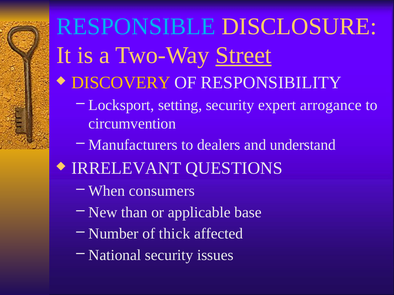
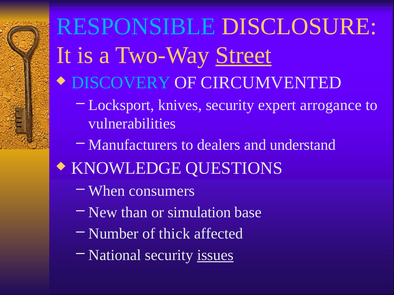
DISCOVERY colour: yellow -> light blue
RESPONSIBILITY: RESPONSIBILITY -> CIRCUMVENTED
setting: setting -> knives
circumvention: circumvention -> vulnerabilities
IRRELEVANT: IRRELEVANT -> KNOWLEDGE
applicable: applicable -> simulation
issues underline: none -> present
